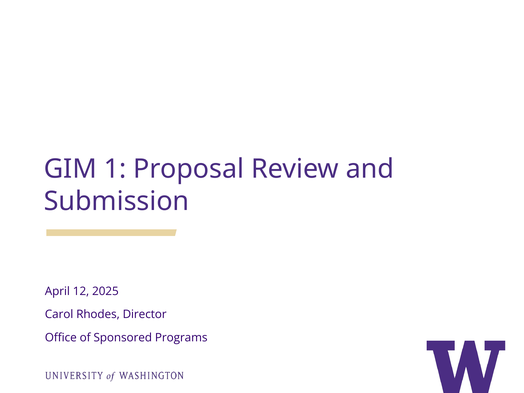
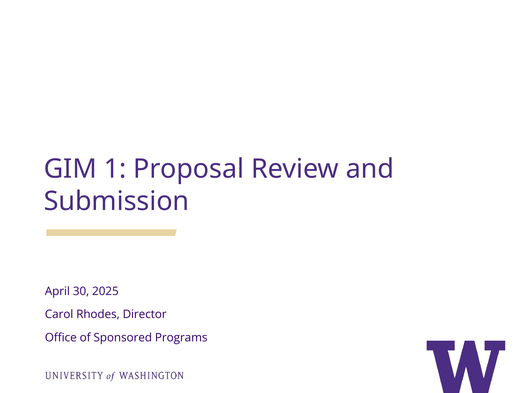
12: 12 -> 30
